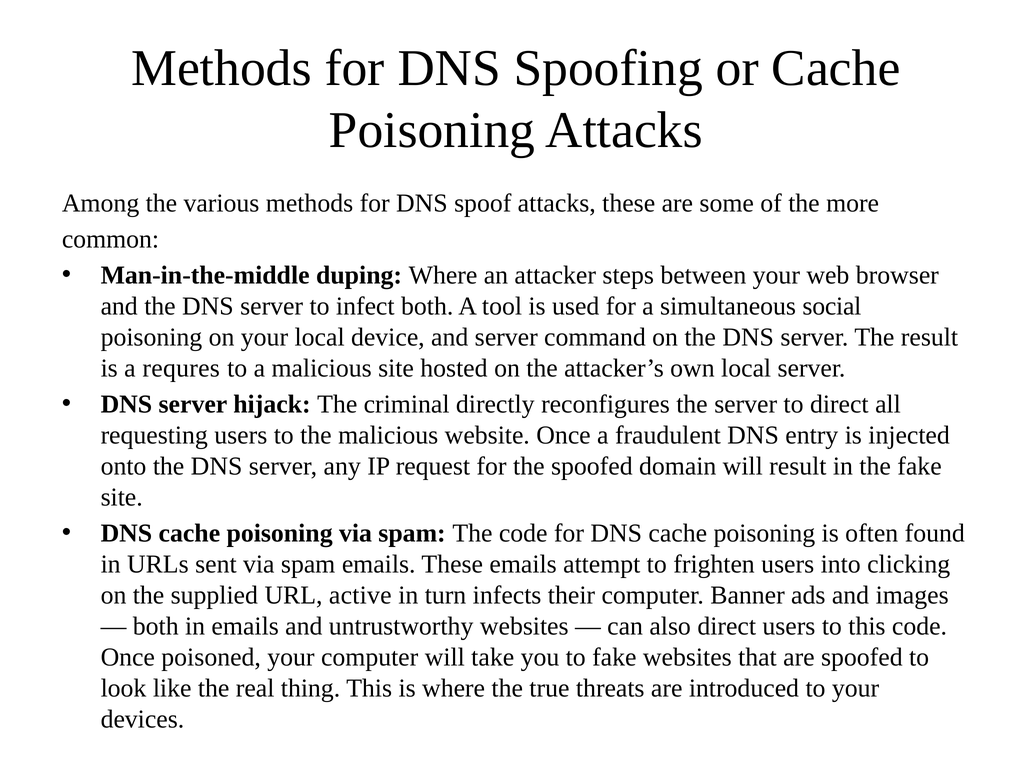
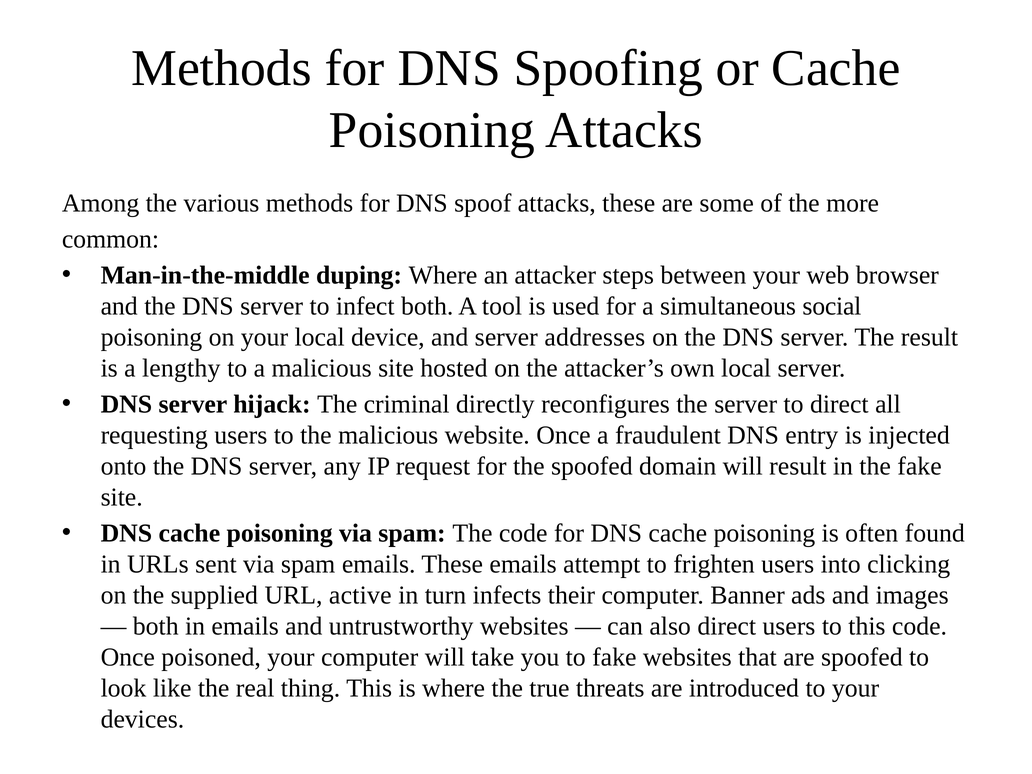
command: command -> addresses
requres: requres -> lengthy
